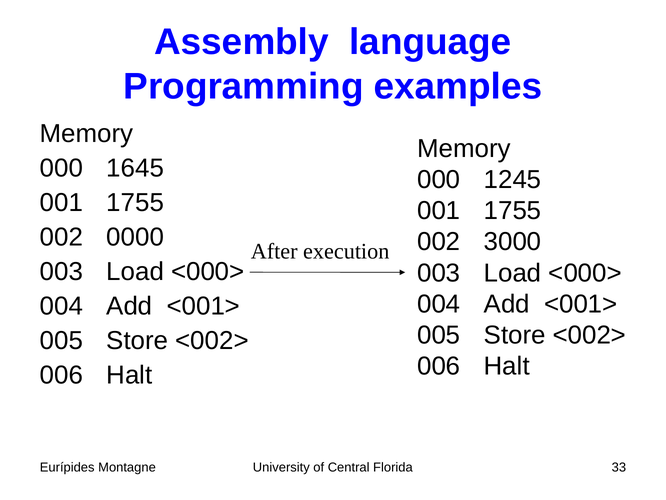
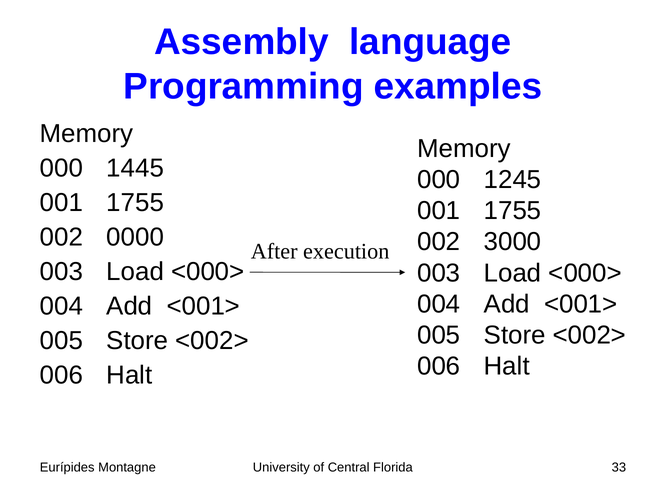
1645: 1645 -> 1445
